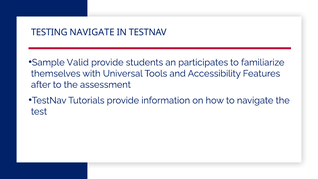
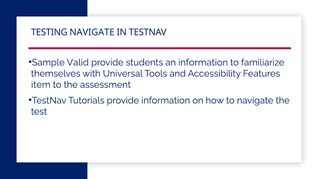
an participates: participates -> information
after: after -> item
